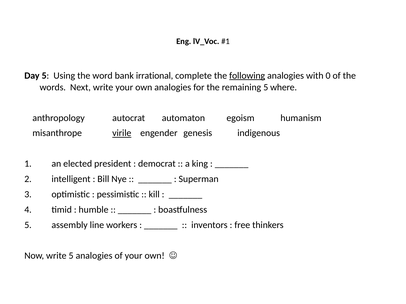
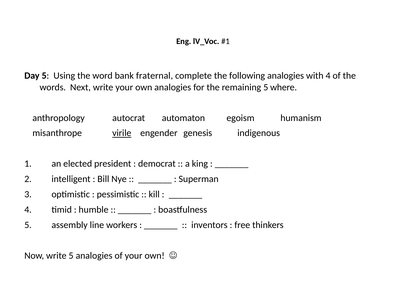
irrational: irrational -> fraternal
following underline: present -> none
with 0: 0 -> 4
